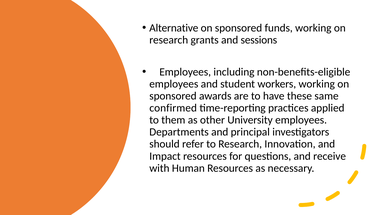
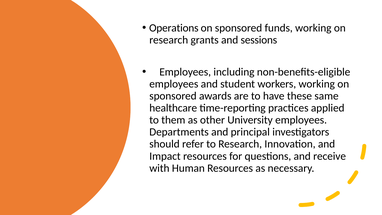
Alternative: Alternative -> Operations
confirmed: confirmed -> healthcare
